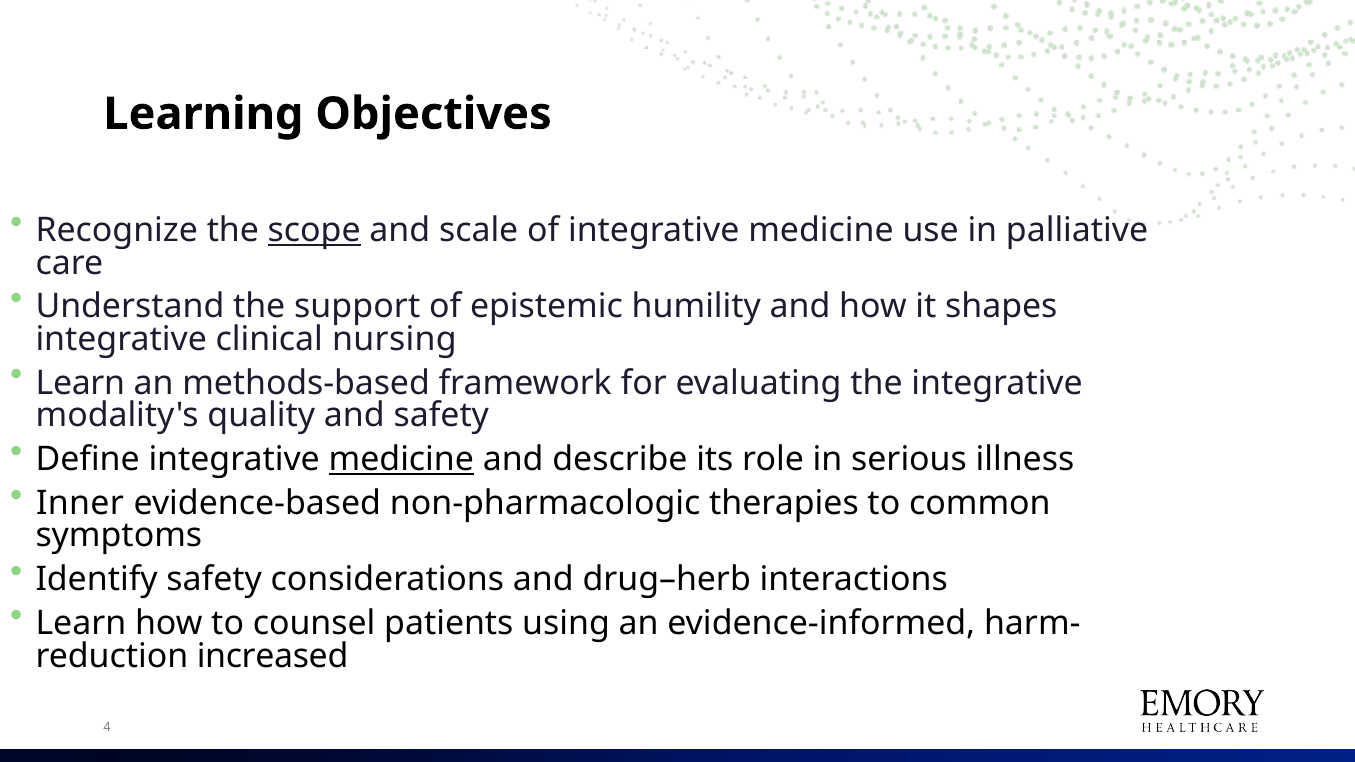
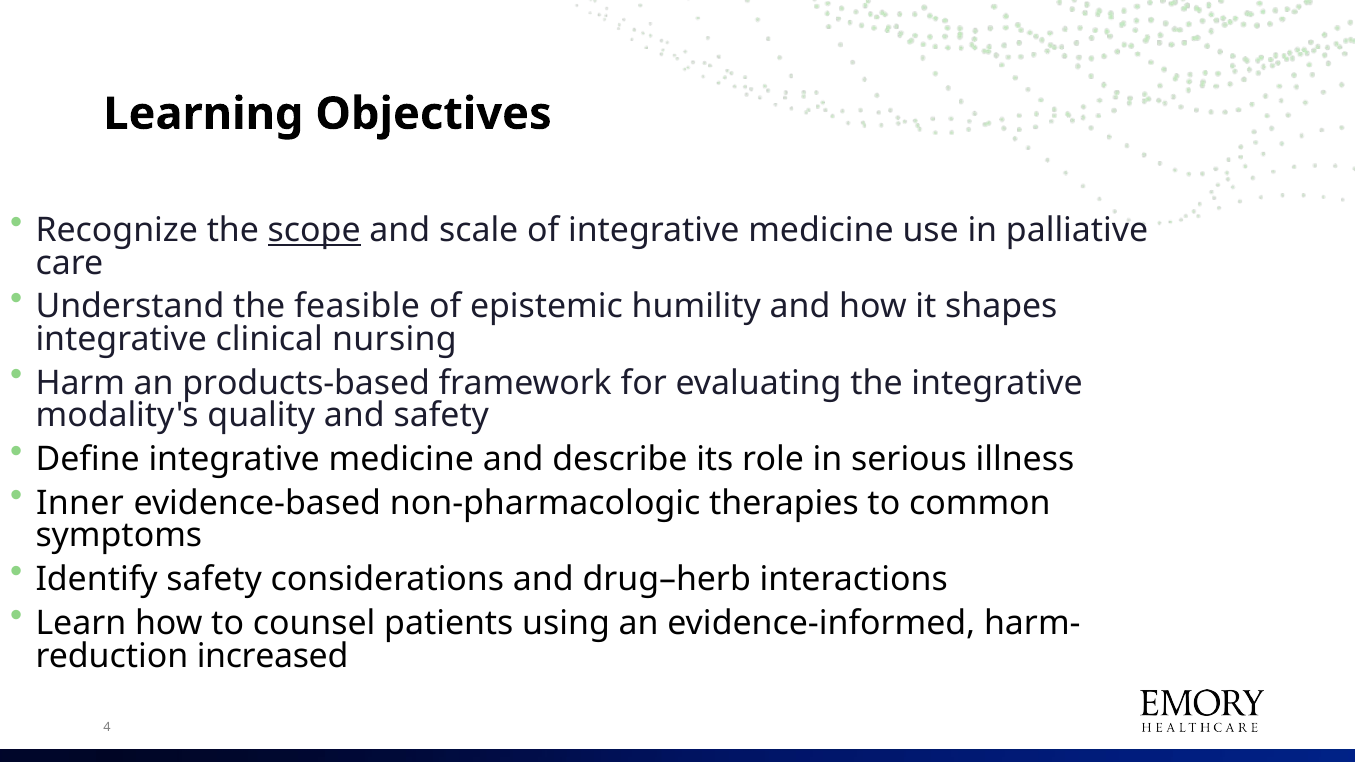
support: support -> feasible
Learn at (80, 383): Learn -> Harm
methods-based: methods-based -> products-based
medicine at (401, 460) underline: present -> none
